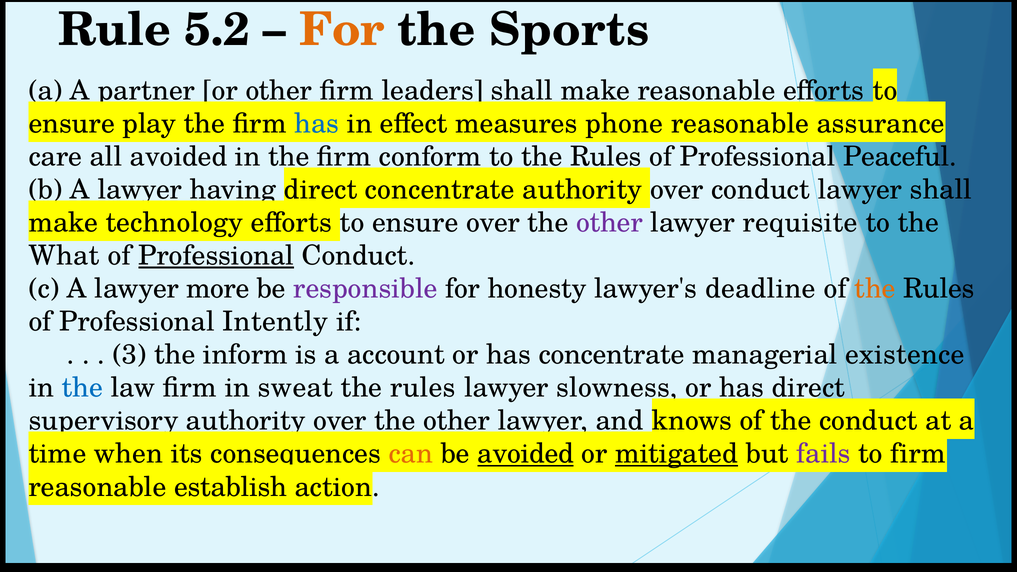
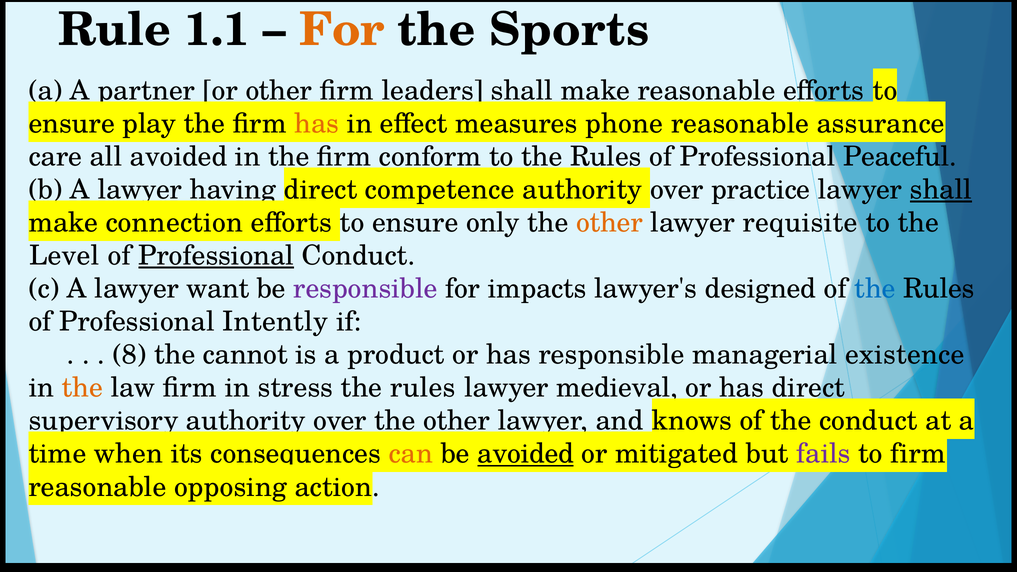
5.2: 5.2 -> 1.1
has at (317, 124) colour: blue -> orange
concentrate at (440, 190): concentrate -> competence
over conduct: conduct -> practice
shall at (941, 190) underline: none -> present
technology: technology -> connection
ensure over: over -> only
other at (609, 223) colour: purple -> orange
What: What -> Level
more: more -> want
honesty: honesty -> impacts
deadline: deadline -> designed
the at (875, 289) colour: orange -> blue
3: 3 -> 8
inform: inform -> cannot
account: account -> product
has concentrate: concentrate -> responsible
the at (82, 388) colour: blue -> orange
sweat: sweat -> stress
slowness: slowness -> medieval
mitigated underline: present -> none
establish: establish -> opposing
